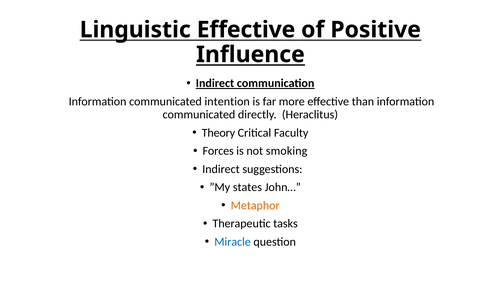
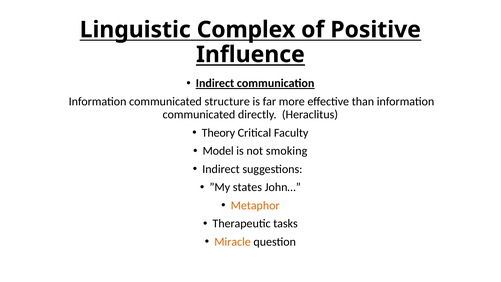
Linguistic Effective: Effective -> Complex
intention: intention -> structure
Forces: Forces -> Model
Miracle colour: blue -> orange
